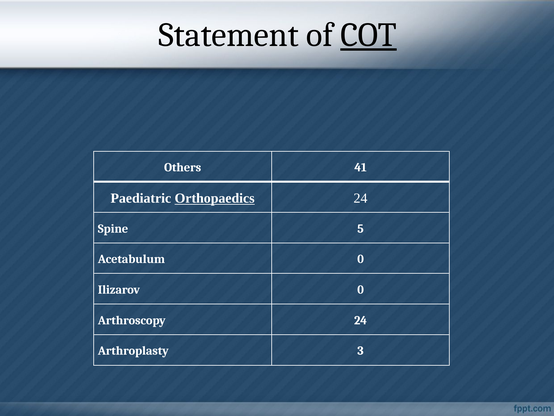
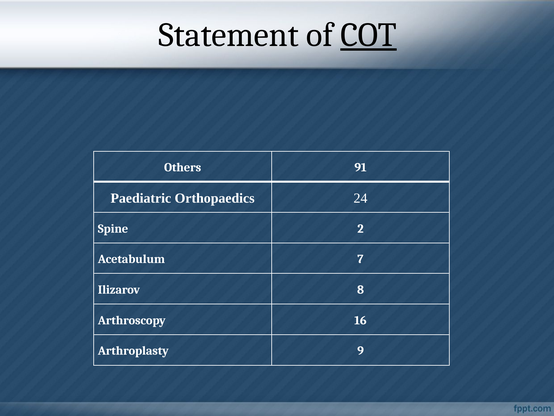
41: 41 -> 91
Orthopaedics underline: present -> none
5: 5 -> 2
Acetabulum 0: 0 -> 7
Ilizarov 0: 0 -> 8
Arthroscopy 24: 24 -> 16
3: 3 -> 9
